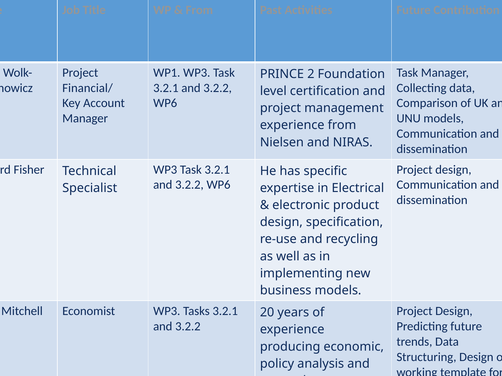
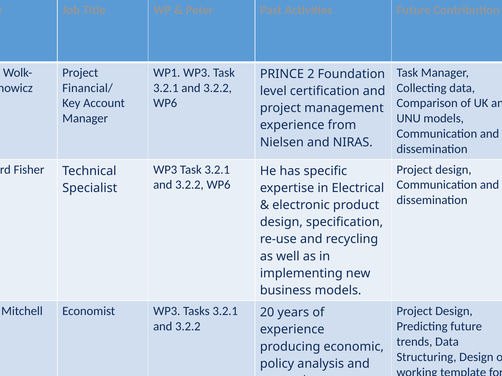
From at (199, 10): From -> Peter
